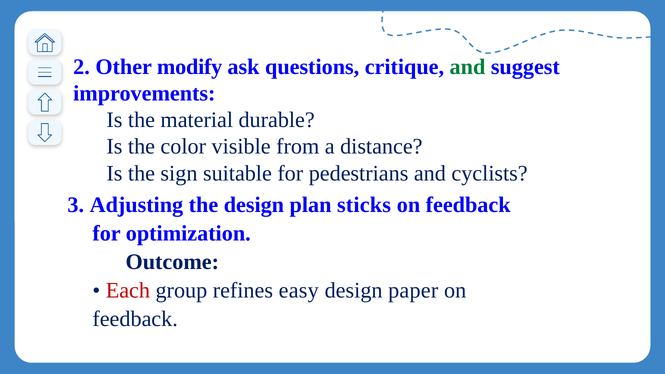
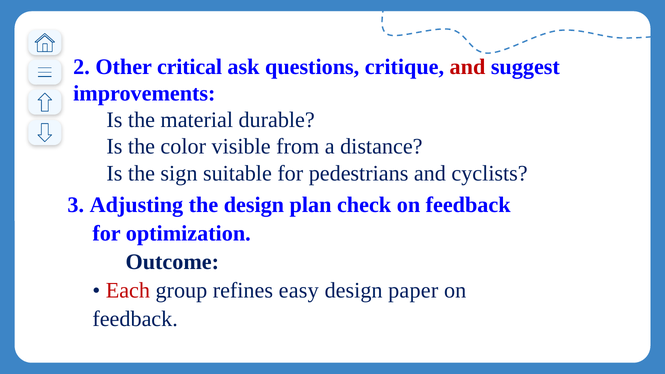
modify: modify -> critical
and at (467, 67) colour: green -> red
sticks: sticks -> check
